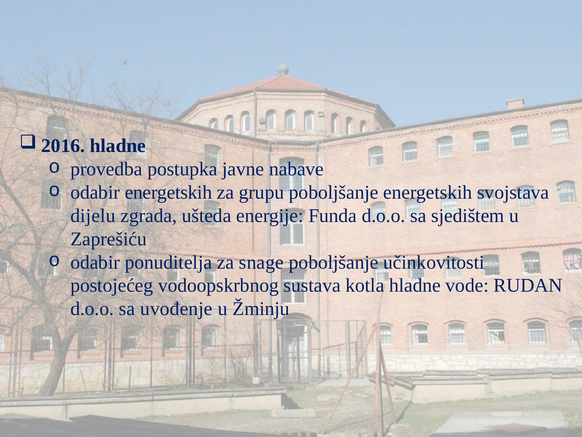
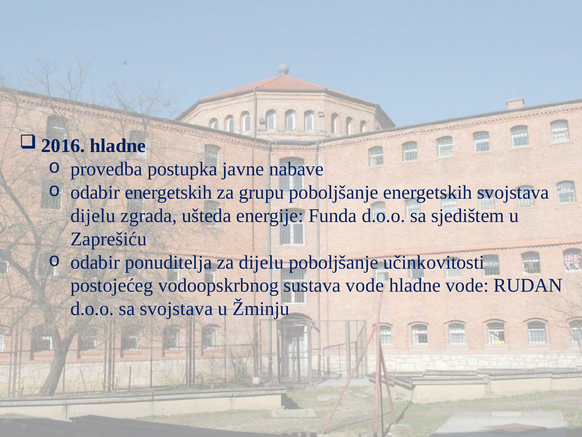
za snage: snage -> dijelu
sustava kotla: kotla -> vode
sa uvođenje: uvođenje -> svojstava
